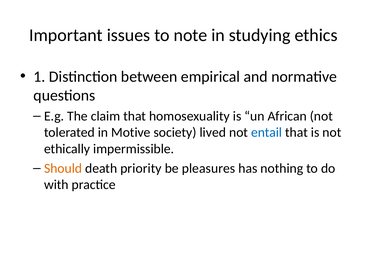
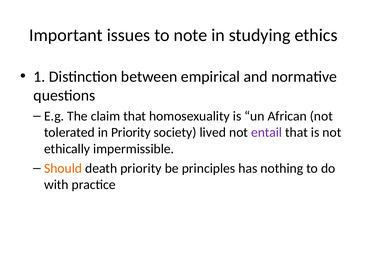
in Motive: Motive -> Priority
entail colour: blue -> purple
pleasures: pleasures -> principles
